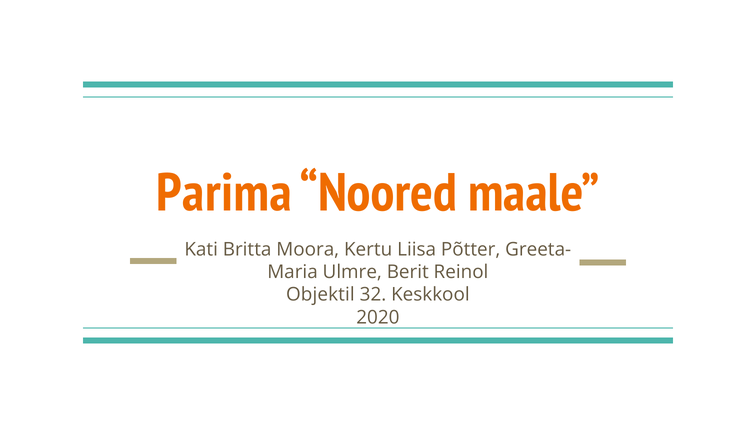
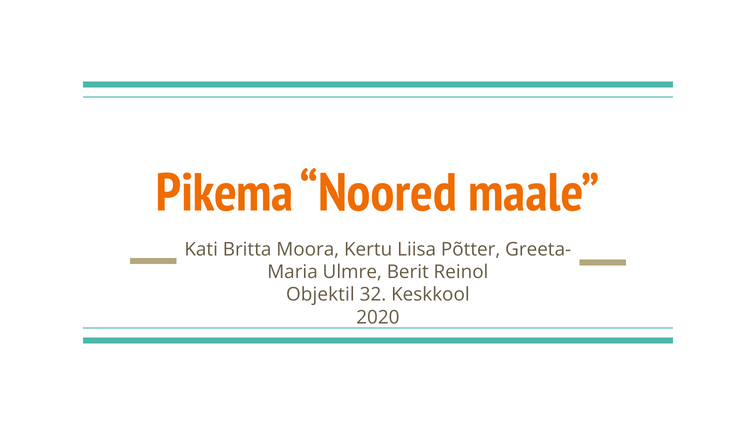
Parima: Parima -> Pikema
